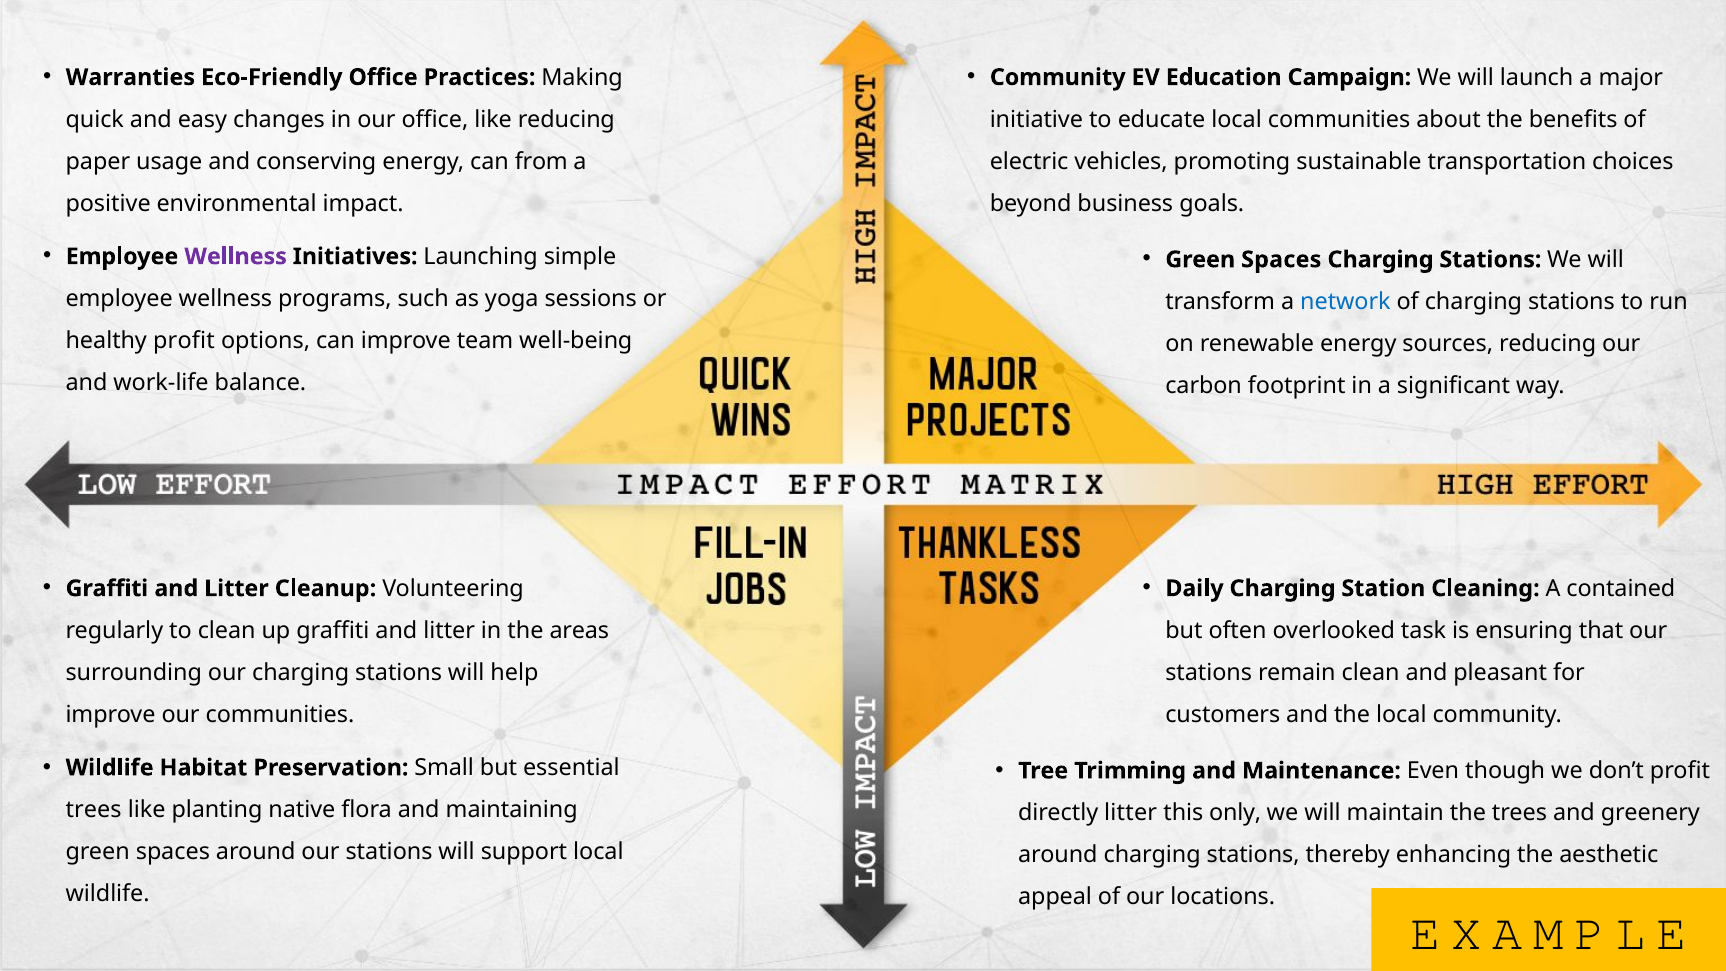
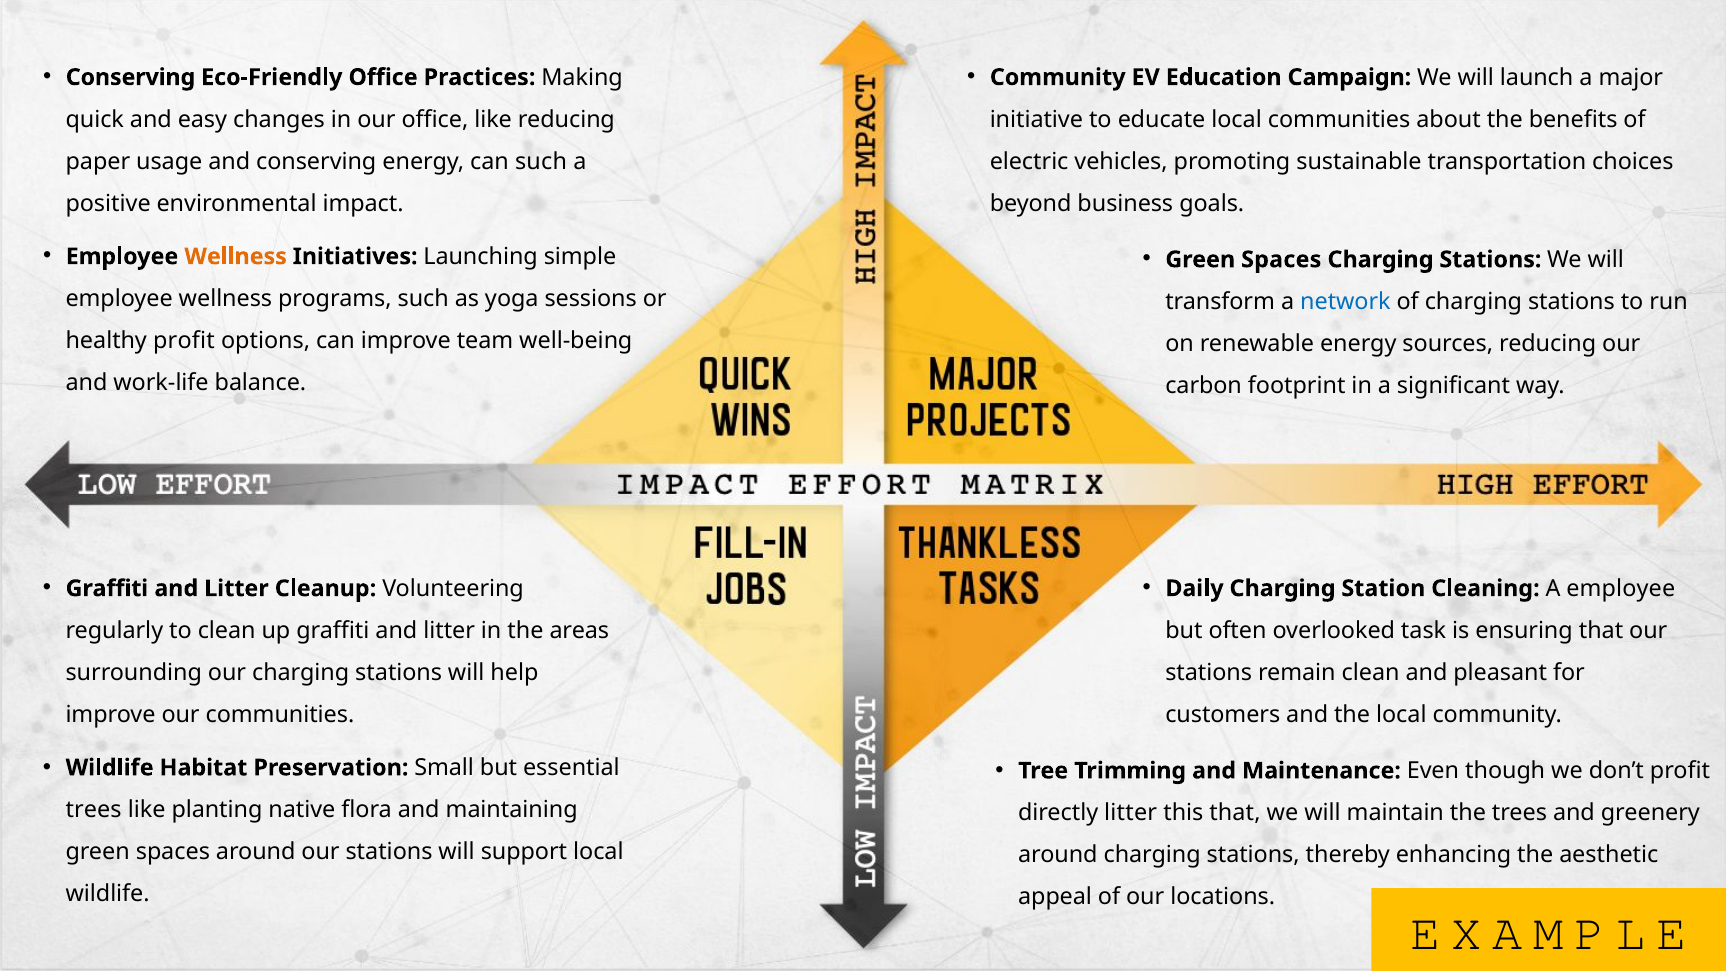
Warranties at (130, 77): Warranties -> Conserving
can from: from -> such
Wellness at (236, 256) colour: purple -> orange
A contained: contained -> employee
this only: only -> that
